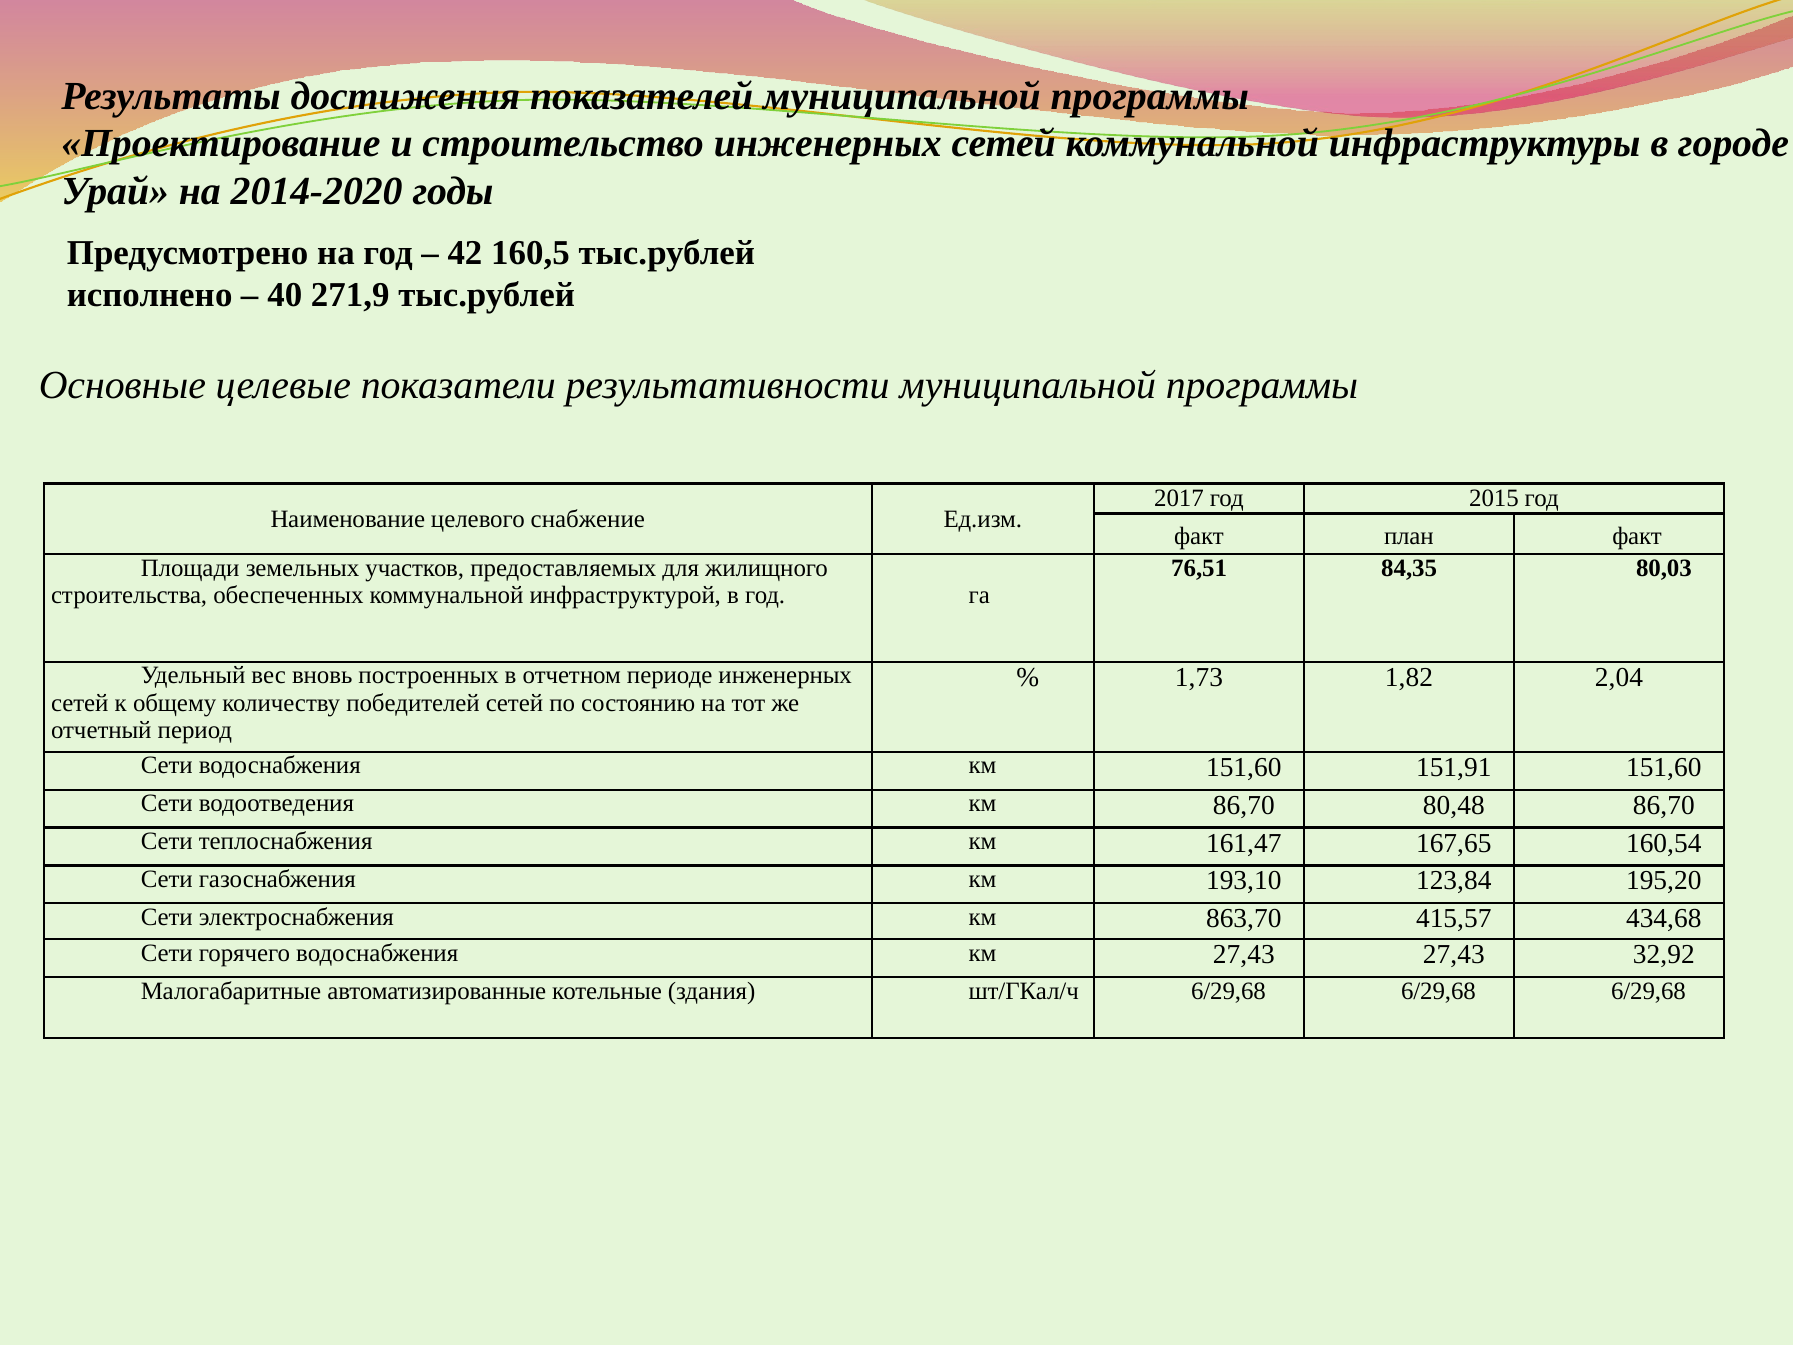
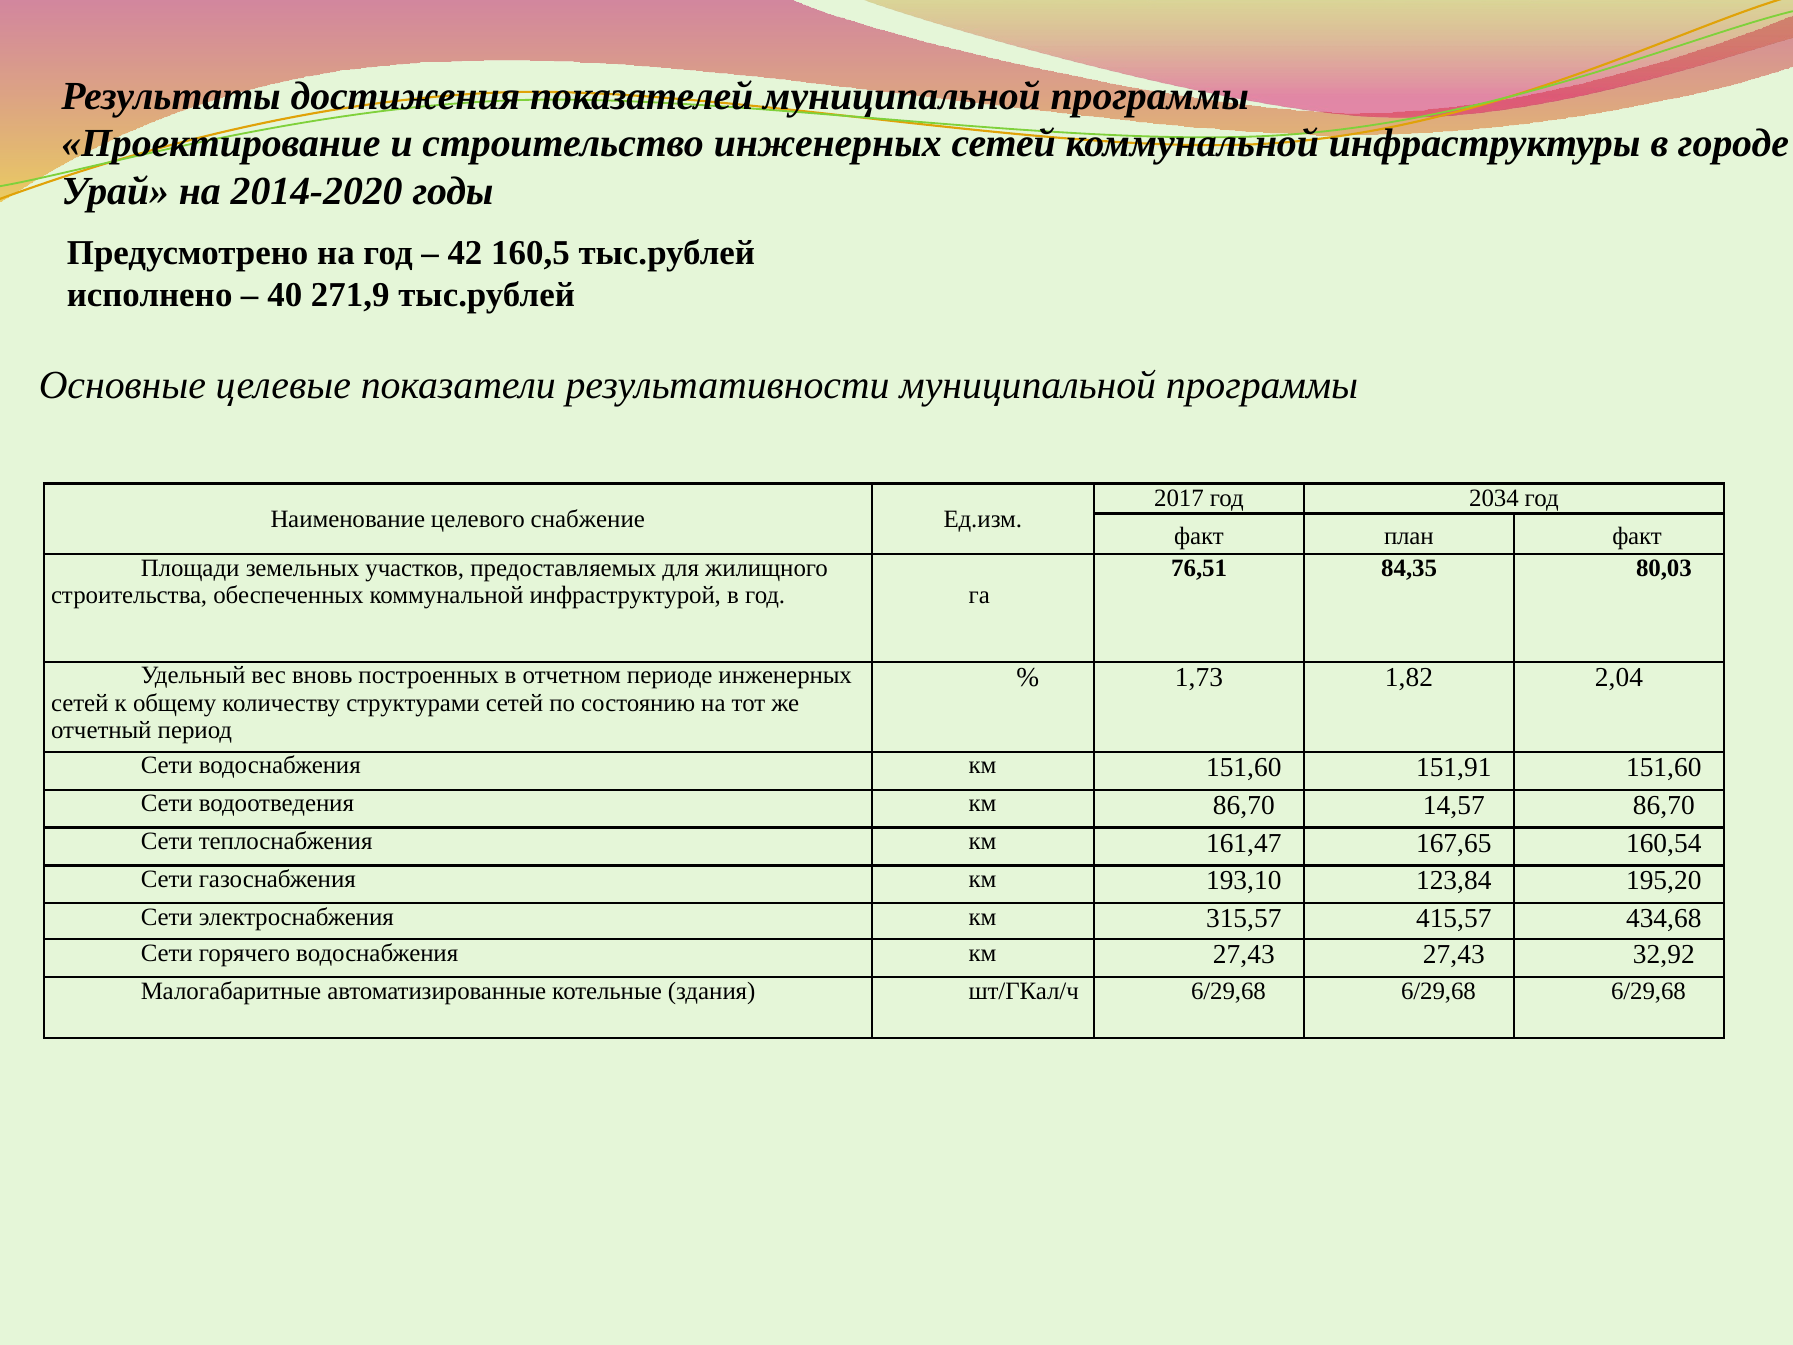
2015: 2015 -> 2034
победителей: победителей -> структурами
80,48: 80,48 -> 14,57
863,70: 863,70 -> 315,57
